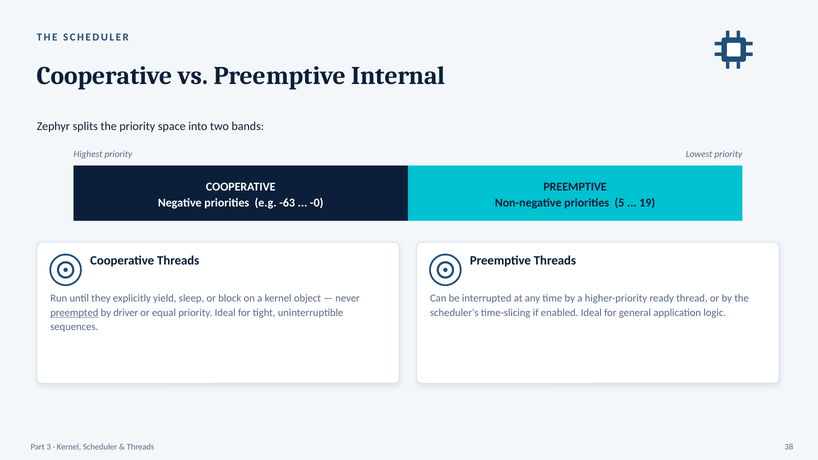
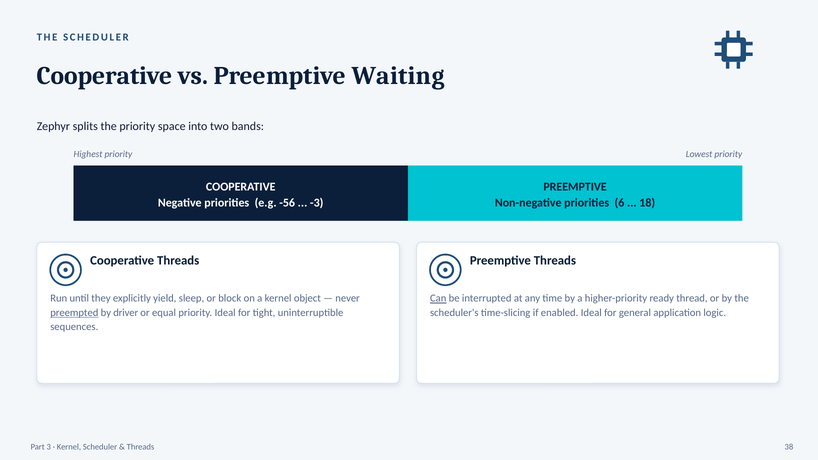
Internal: Internal -> Waiting
-63: -63 -> -56
-0: -0 -> -3
5: 5 -> 6
19: 19 -> 18
Can underline: none -> present
